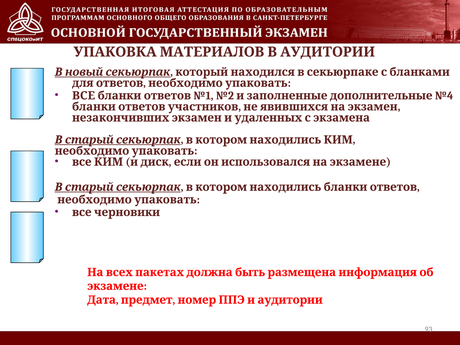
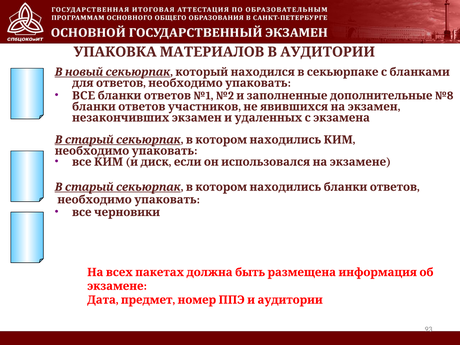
№4: №4 -> №8
